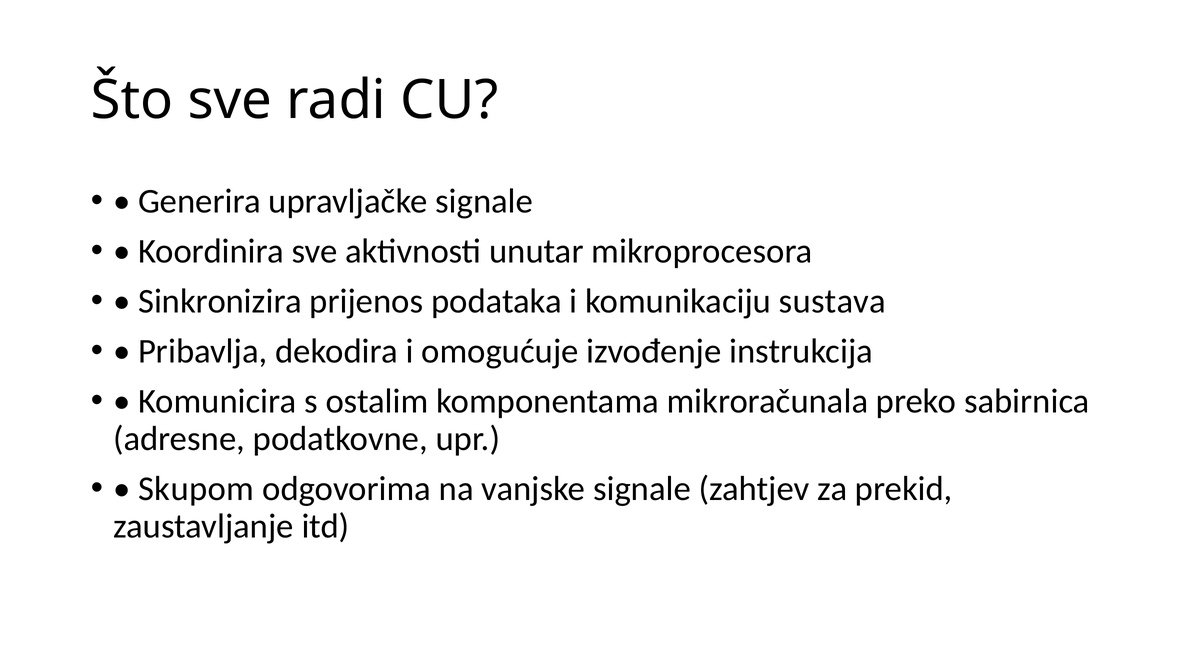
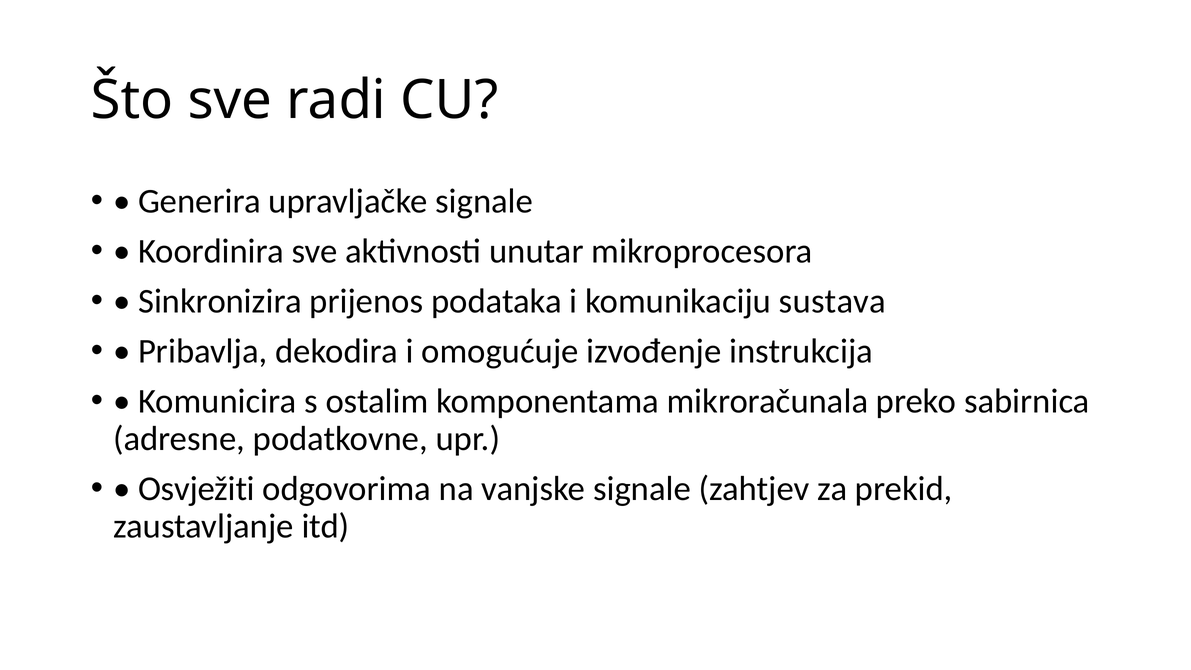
Skupom: Skupom -> Osvježiti
